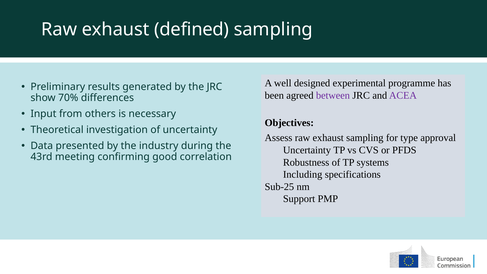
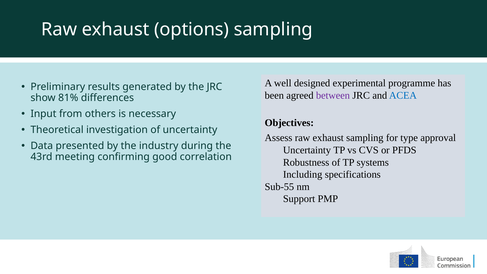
defined: defined -> options
ACEA colour: purple -> blue
70%: 70% -> 81%
Sub-25: Sub-25 -> Sub-55
